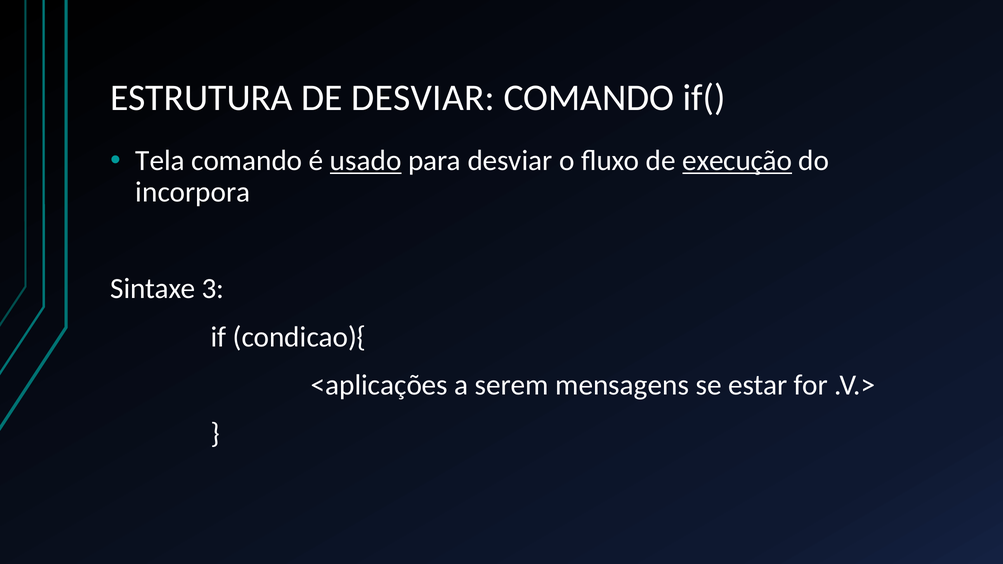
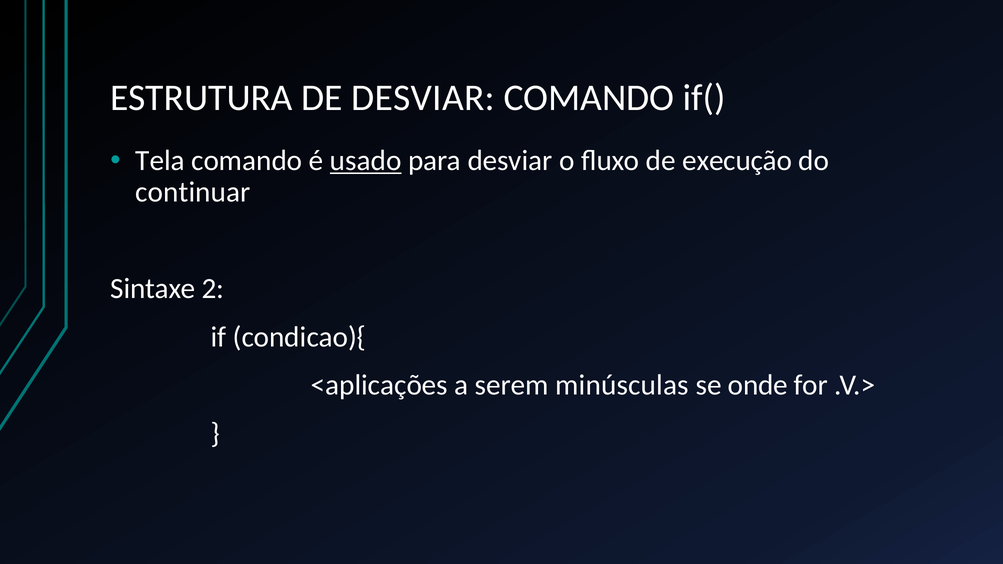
execução underline: present -> none
incorpora: incorpora -> continuar
3: 3 -> 2
mensagens: mensagens -> minúsculas
estar: estar -> onde
